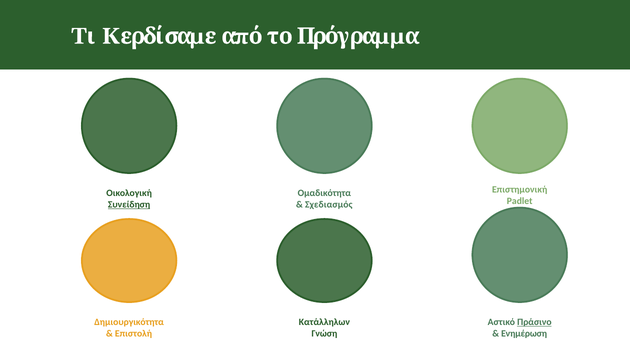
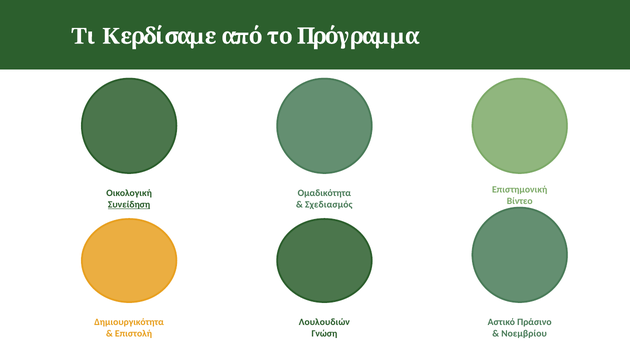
Padlet: Padlet -> Βίντεο
Κατάλληλων: Κατάλληλων -> Λουλουδιών
Πράσινο underline: present -> none
Ενημέρωση: Ενημέρωση -> Νοεμβρίου
